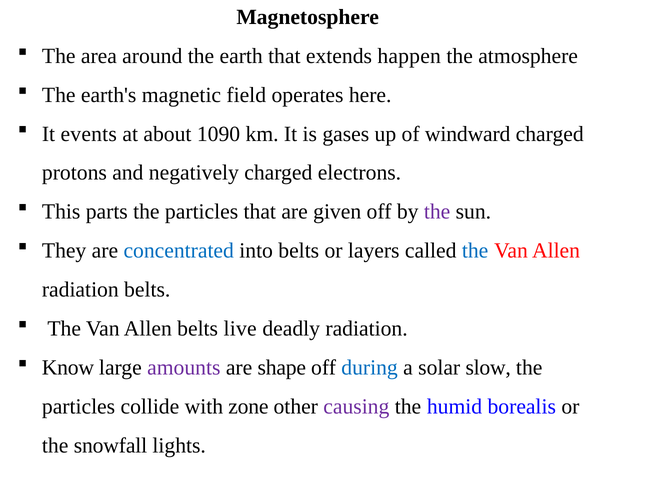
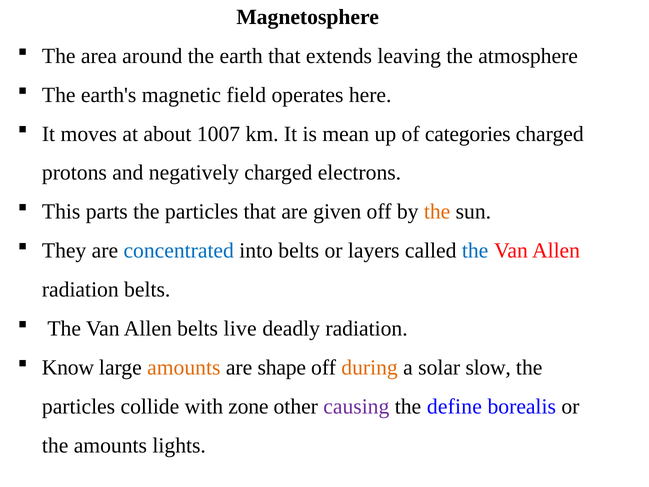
happen: happen -> leaving
events: events -> moves
1090: 1090 -> 1007
gases: gases -> mean
windward: windward -> categories
the at (437, 212) colour: purple -> orange
amounts at (184, 367) colour: purple -> orange
during colour: blue -> orange
humid: humid -> define
the snowfall: snowfall -> amounts
